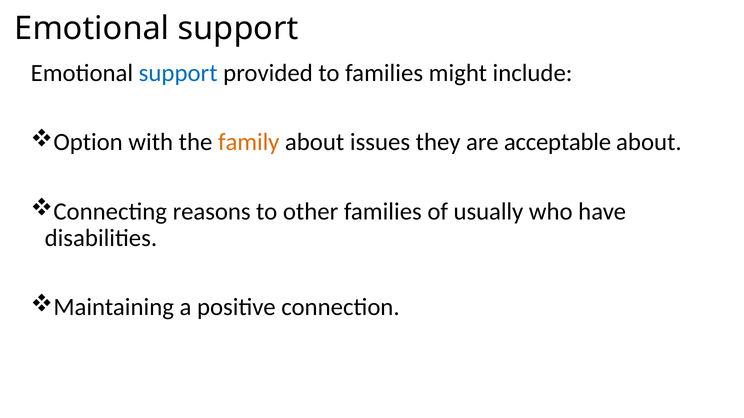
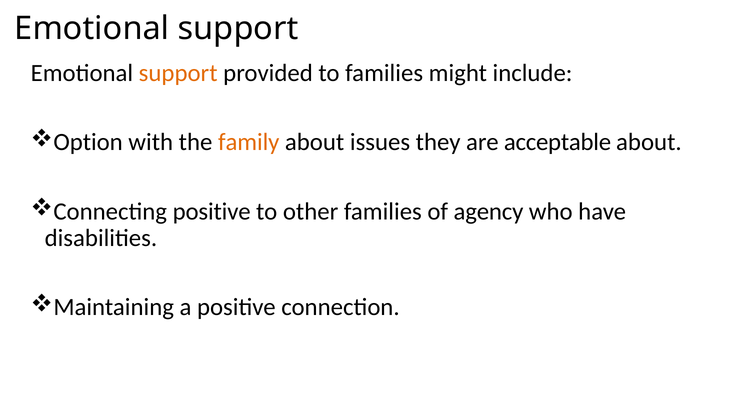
support at (178, 73) colour: blue -> orange
Connecting reasons: reasons -> positive
usually: usually -> agency
